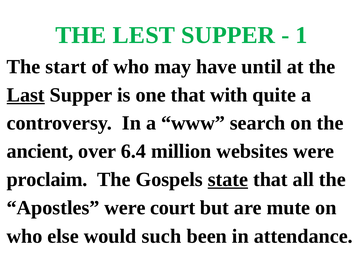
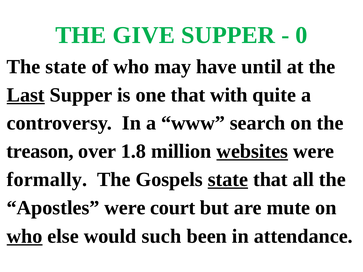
LEST: LEST -> GIVE
1: 1 -> 0
The start: start -> state
ancient: ancient -> treason
6.4: 6.4 -> 1.8
websites underline: none -> present
proclaim: proclaim -> formally
who at (25, 236) underline: none -> present
